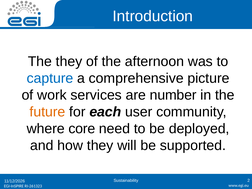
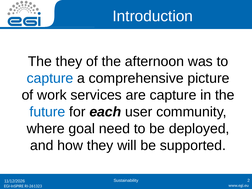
are number: number -> capture
future colour: orange -> blue
core: core -> goal
